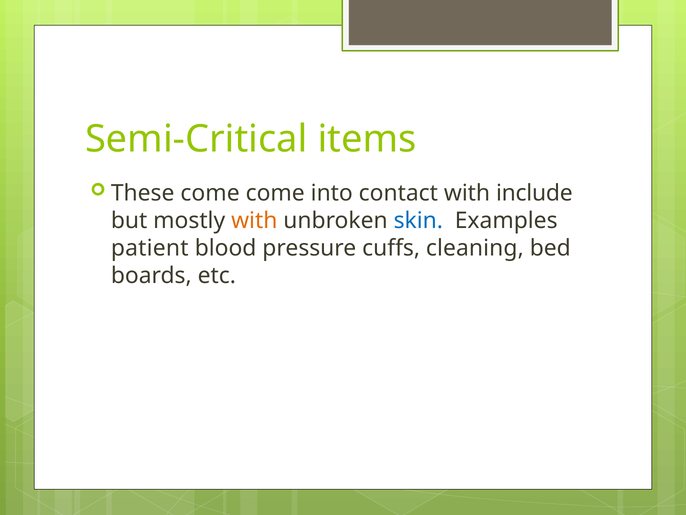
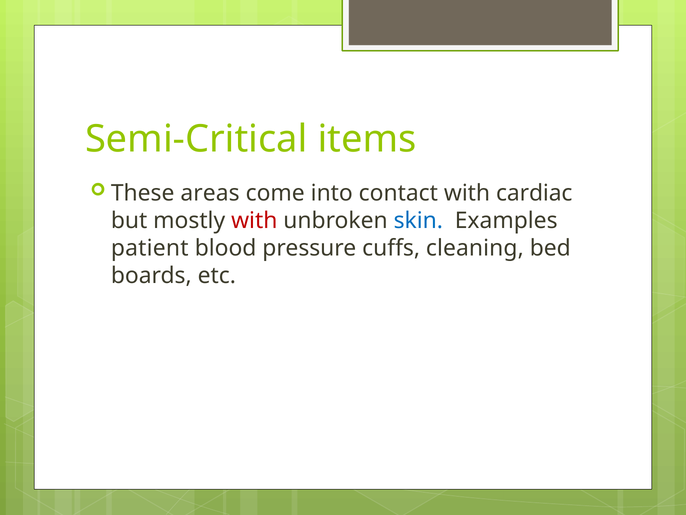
These come: come -> areas
include: include -> cardiac
with at (254, 221) colour: orange -> red
